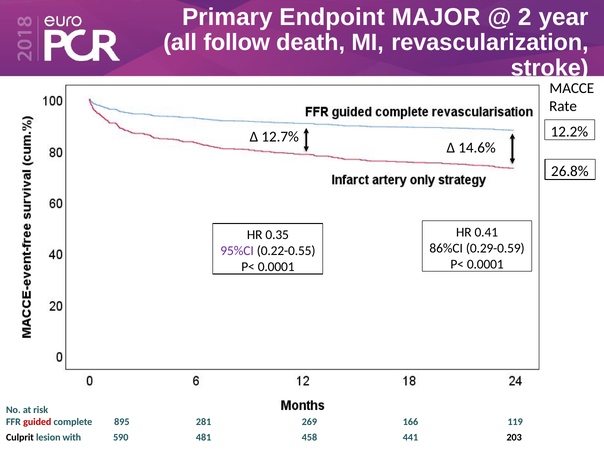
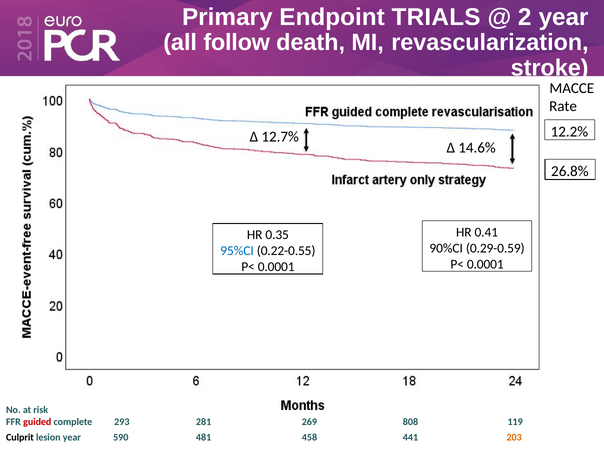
MAJOR: MAJOR -> TRIALS
86%CI: 86%CI -> 90%CI
95%CI colour: purple -> blue
895: 895 -> 293
166: 166 -> 808
lesion with: with -> year
203 colour: black -> orange
